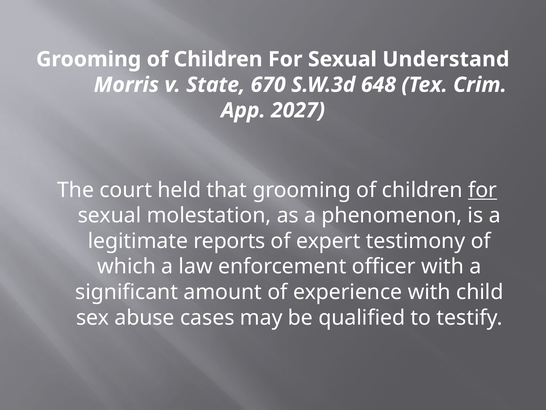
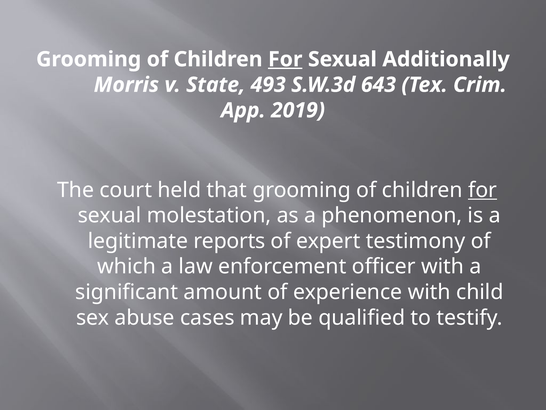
For at (285, 59) underline: none -> present
Understand: Understand -> Additionally
670: 670 -> 493
648: 648 -> 643
2027: 2027 -> 2019
